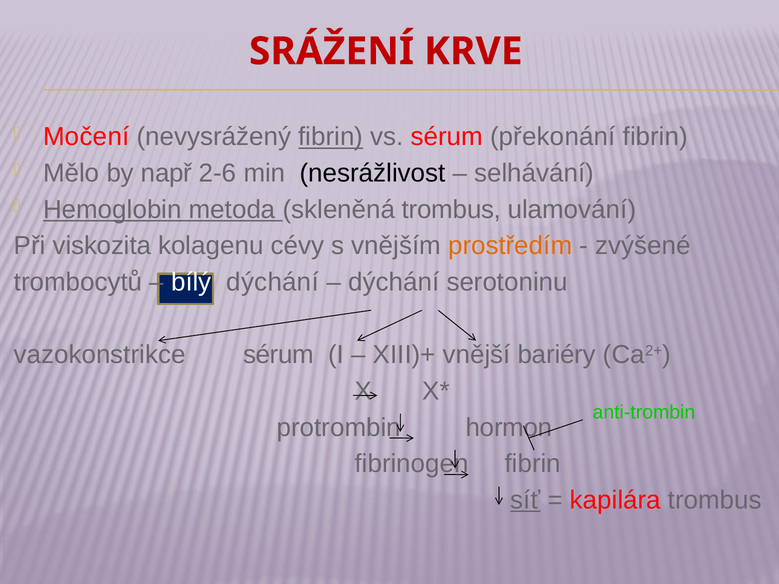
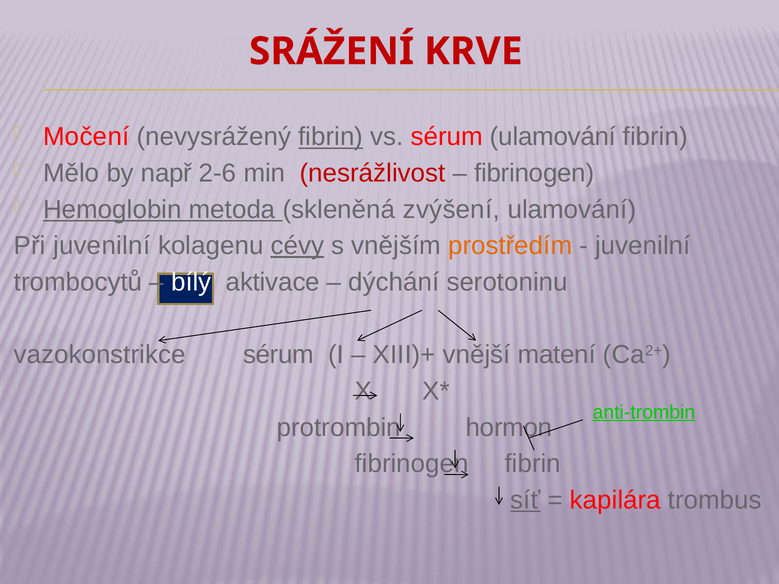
sérum překonání: překonání -> ulamování
nesrážlivost colour: black -> red
selhávání at (534, 173): selhávání -> fibrinogen
skleněná trombus: trombus -> zvýšení
Při viskozita: viskozita -> juvenilní
cévy underline: none -> present
zvýšené at (643, 246): zvýšené -> juvenilní
bílý dýchání: dýchání -> aktivace
bariéry: bariéry -> matení
anti-trombin underline: none -> present
